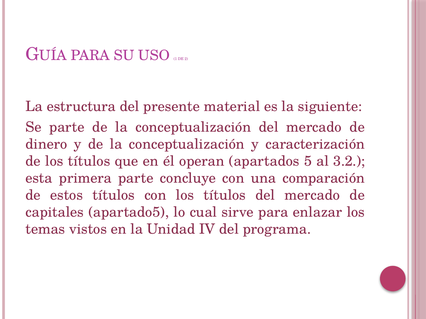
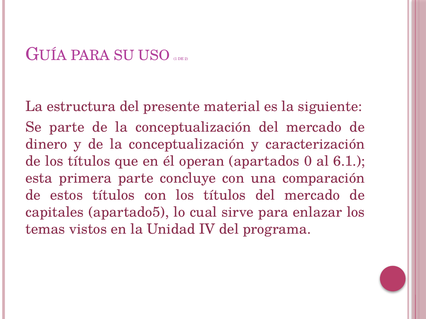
5: 5 -> 0
3.2: 3.2 -> 6.1
